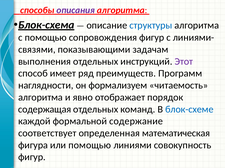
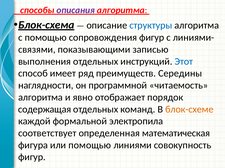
задачам: задачам -> записью
Этот colour: purple -> blue
Программ: Программ -> Середины
формализуем: формализуем -> программной
блок-схеме colour: blue -> orange
содержание: содержание -> электропила
